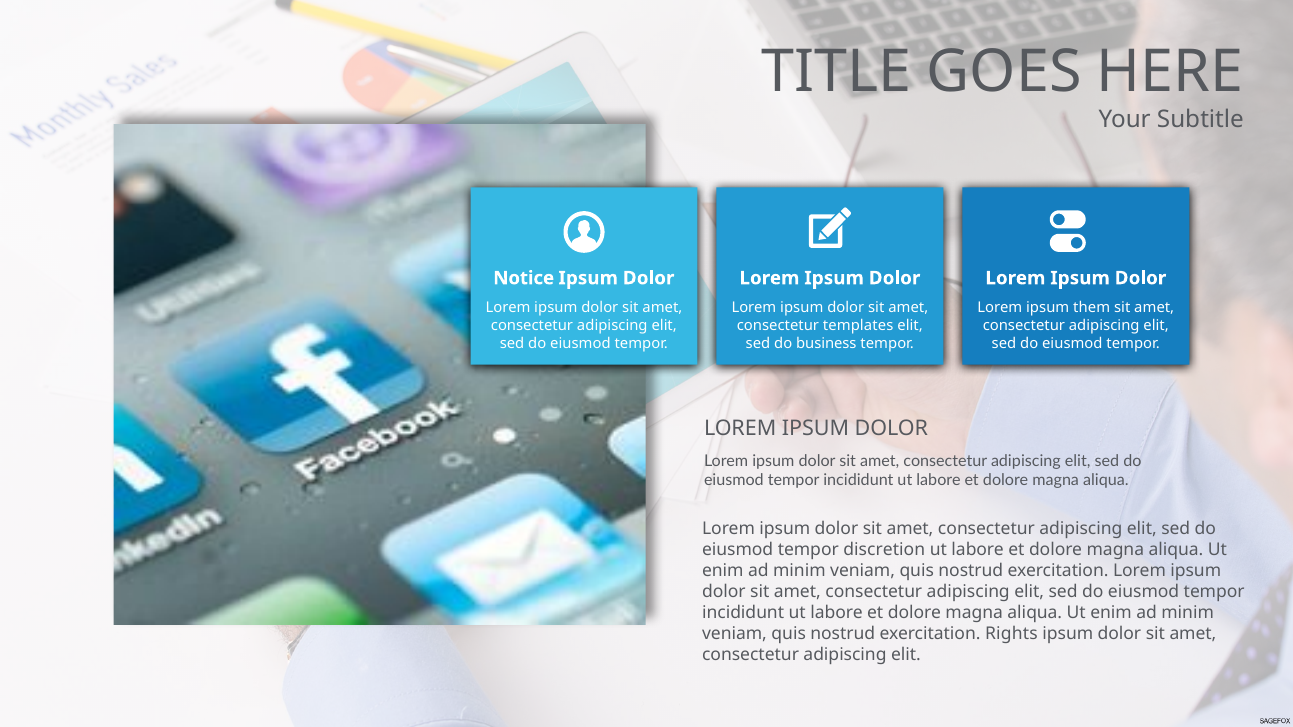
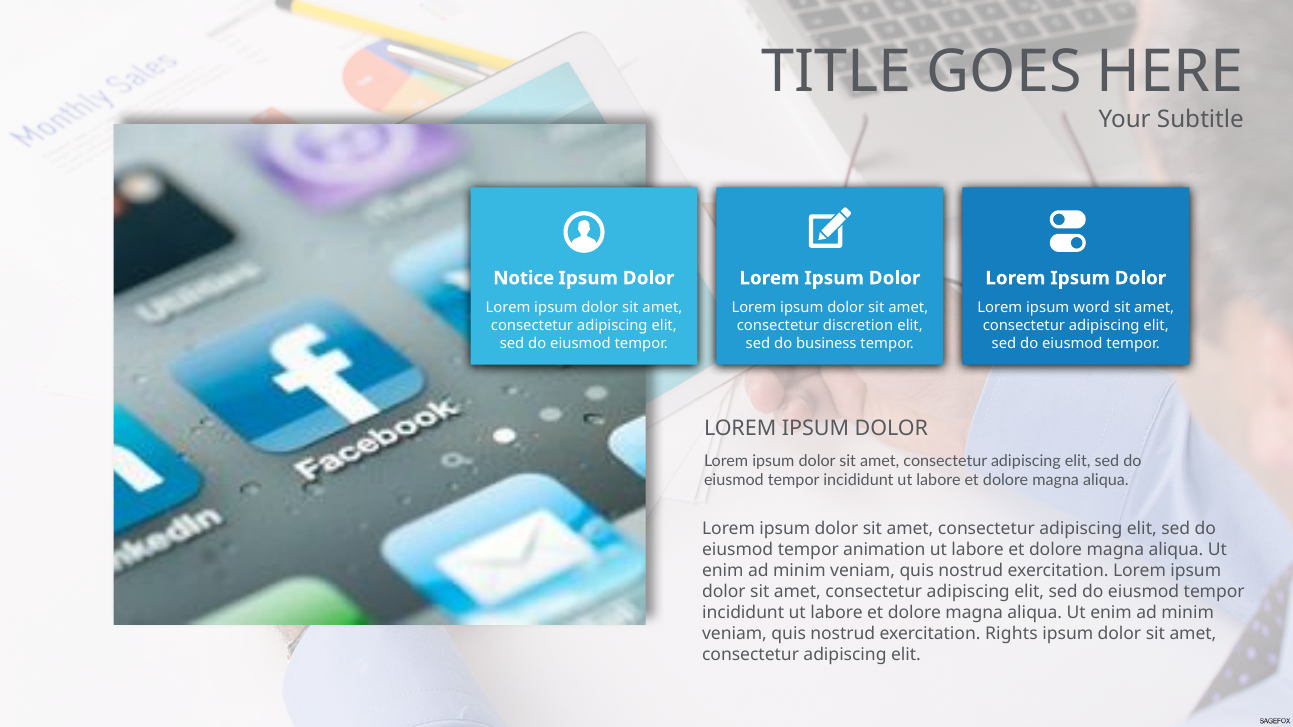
them: them -> word
templates: templates -> discretion
discretion: discretion -> animation
